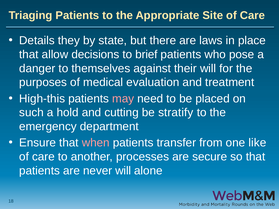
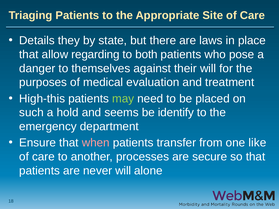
decisions: decisions -> regarding
brief: brief -> both
may colour: pink -> light green
cutting: cutting -> seems
stratify: stratify -> identify
